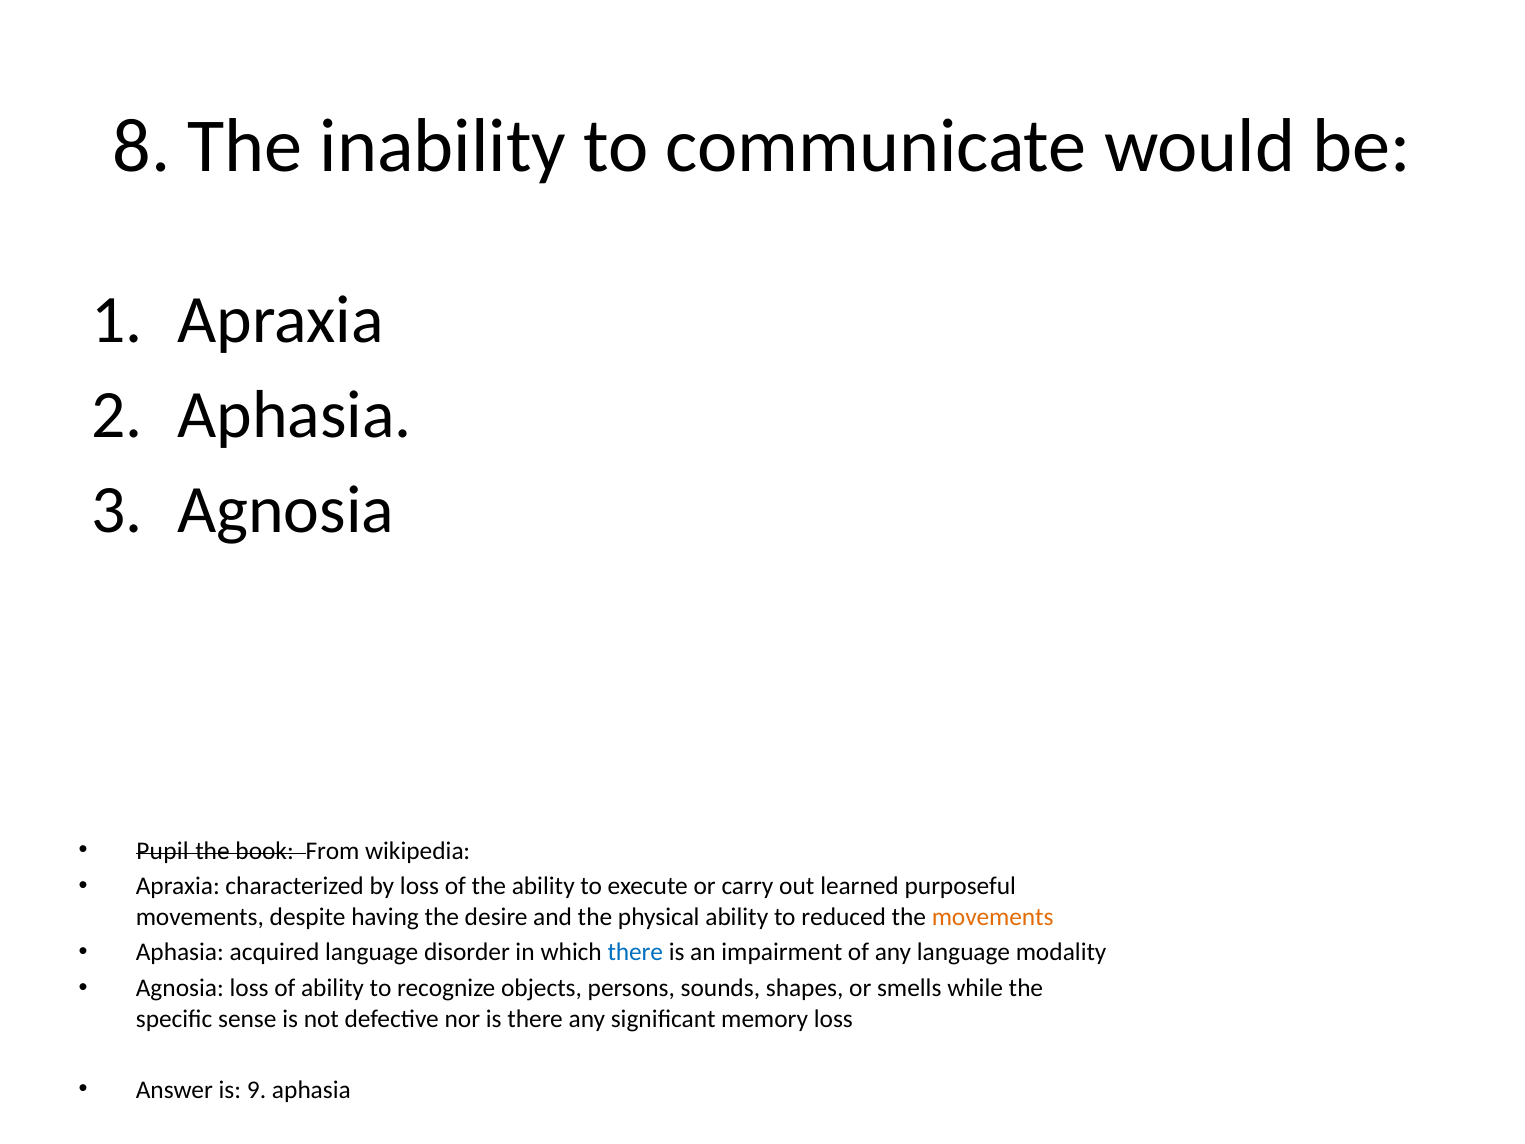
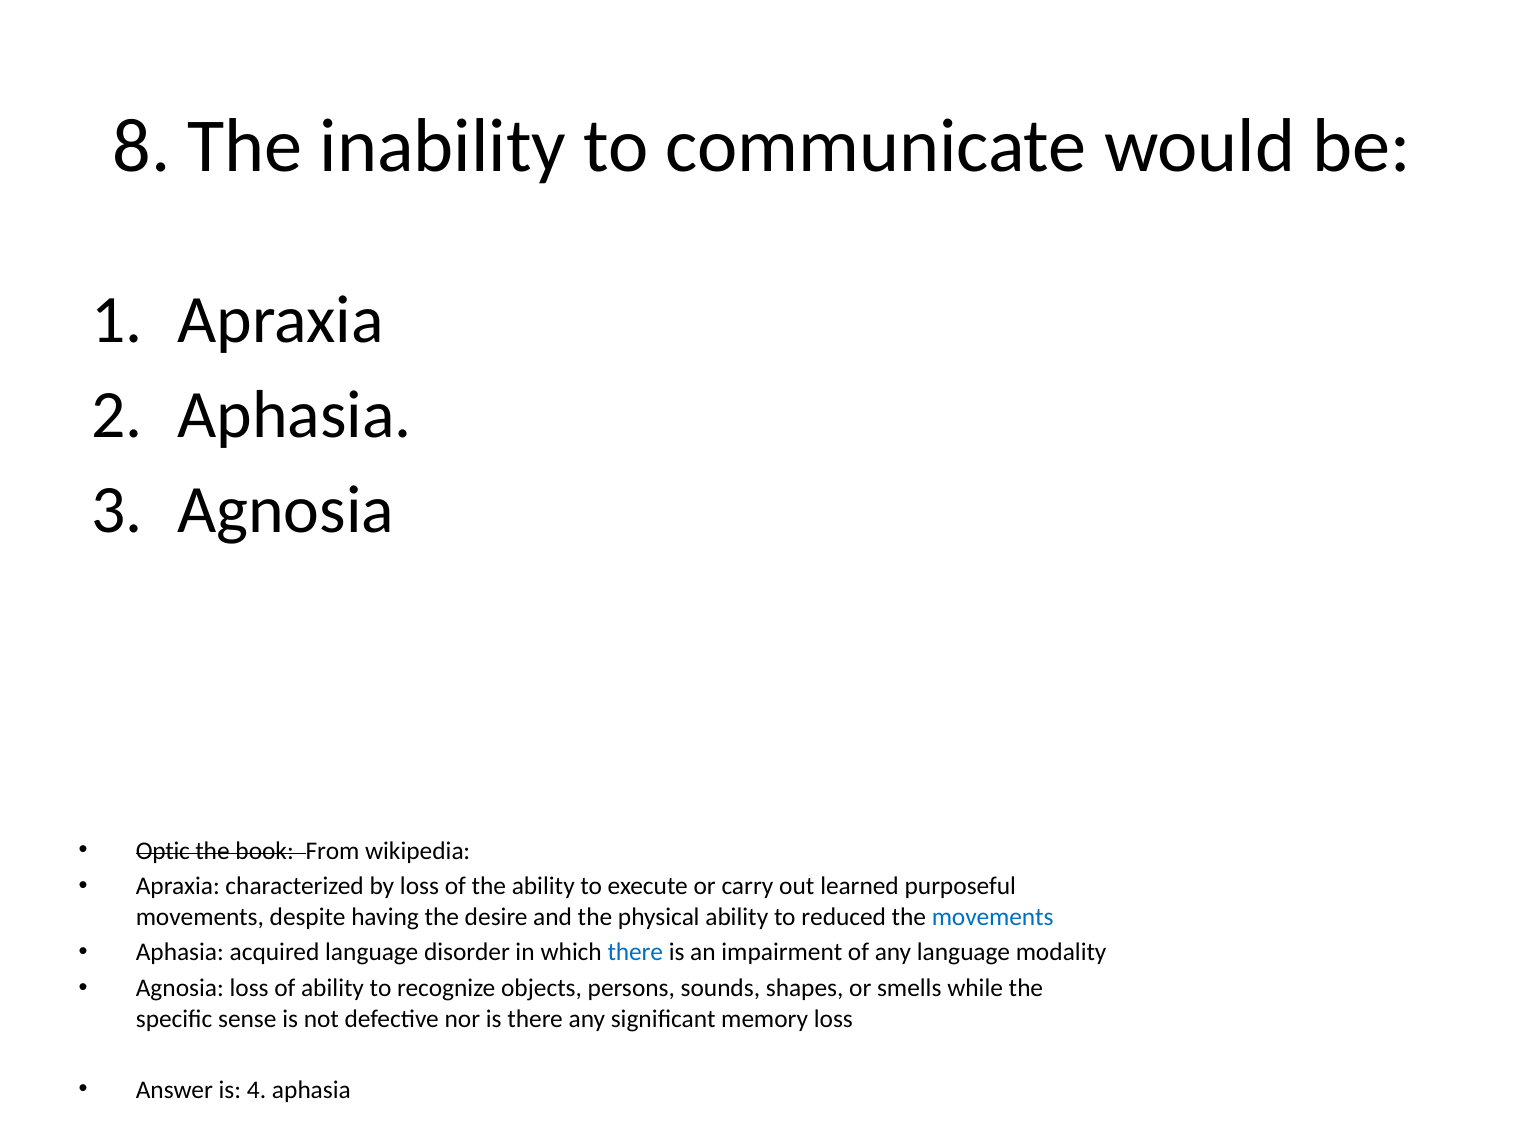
Pupil: Pupil -> Optic
movements at (993, 917) colour: orange -> blue
9: 9 -> 4
